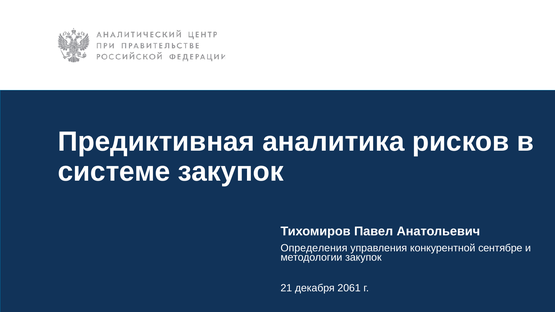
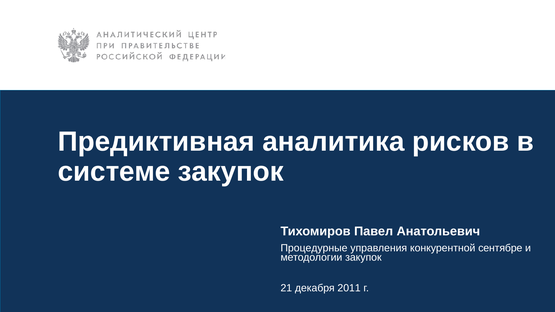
Определения: Определения -> Процедурные
2061: 2061 -> 2011
